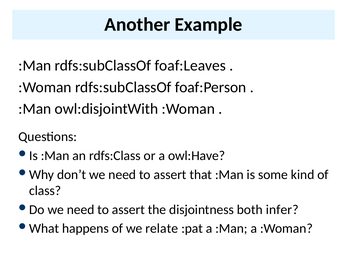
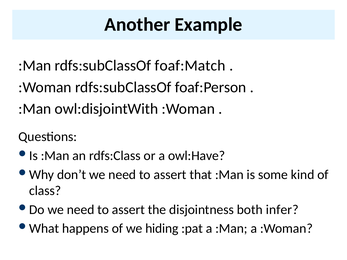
foaf:Leaves: foaf:Leaves -> foaf:Match
relate: relate -> hiding
